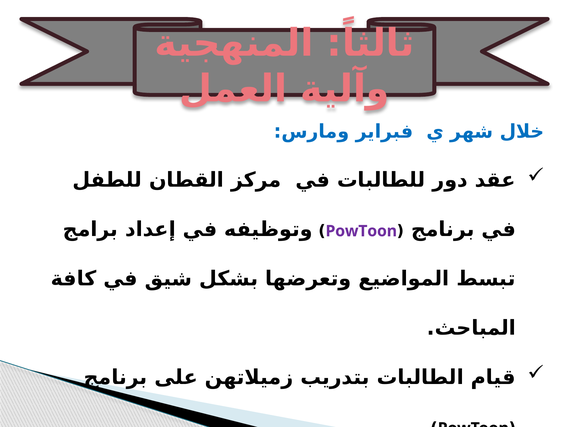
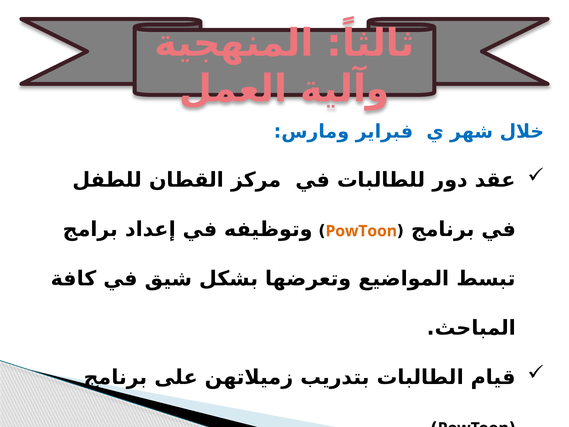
PowToon at (361, 231) colour: purple -> orange
